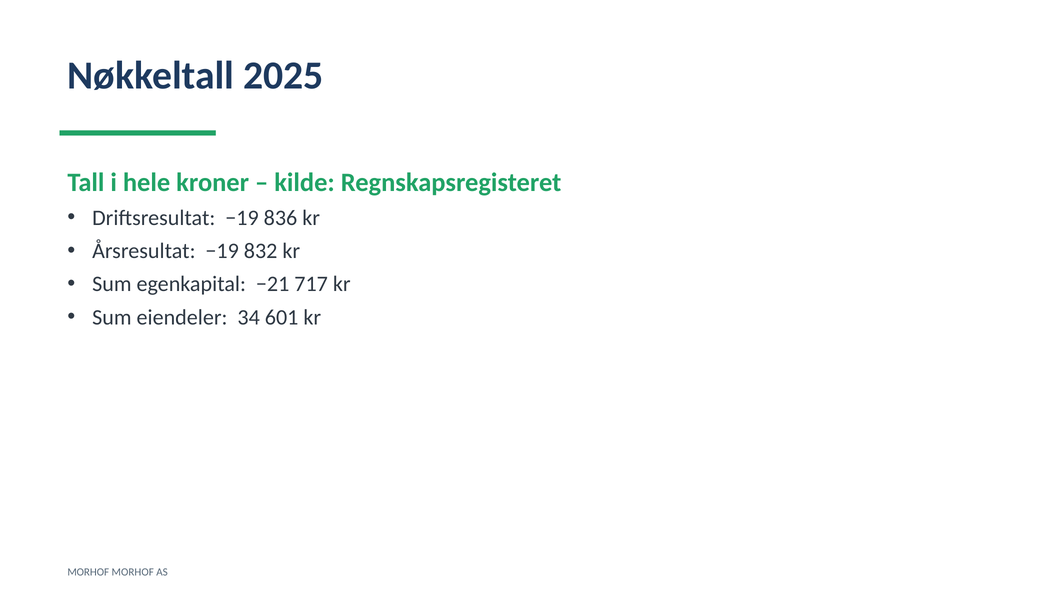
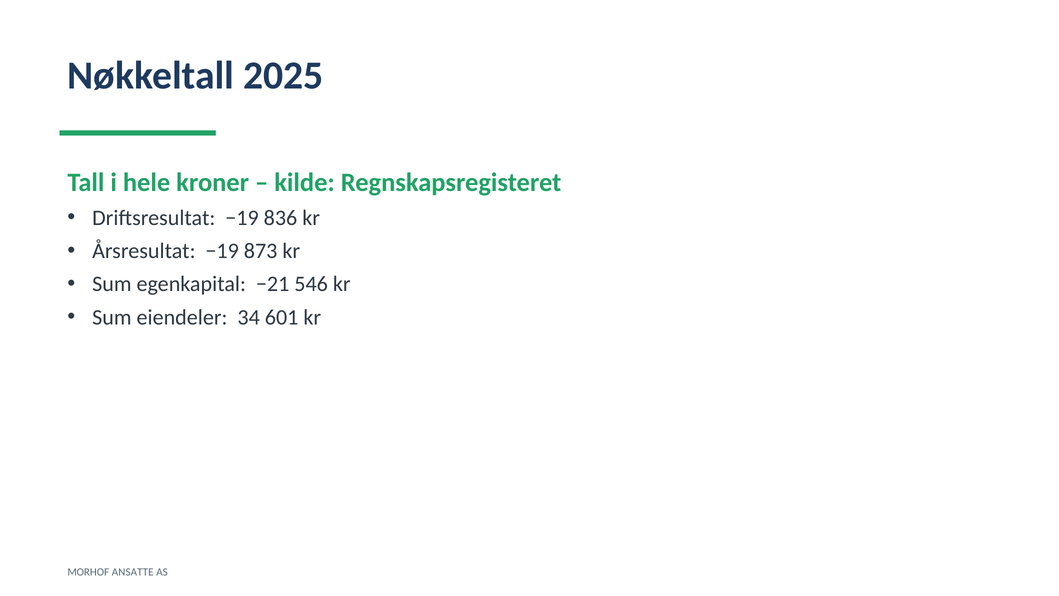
832: 832 -> 873
717: 717 -> 546
MORHOF MORHOF: MORHOF -> ANSATTE
